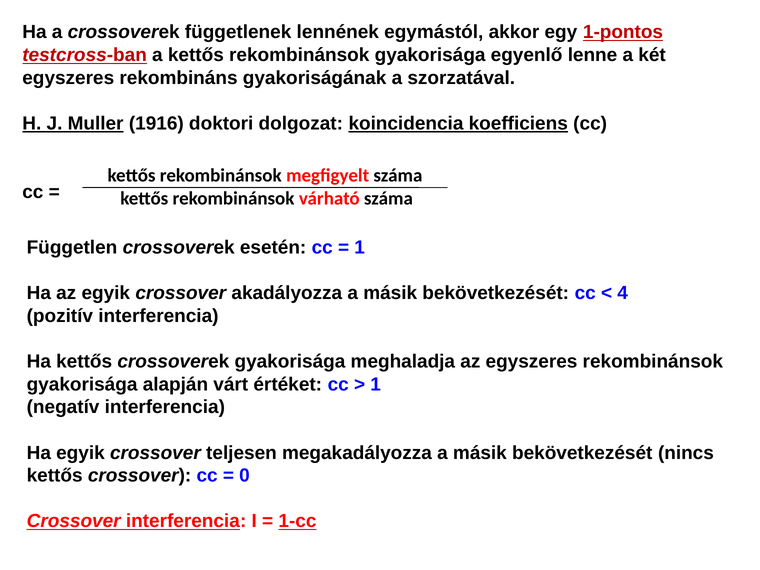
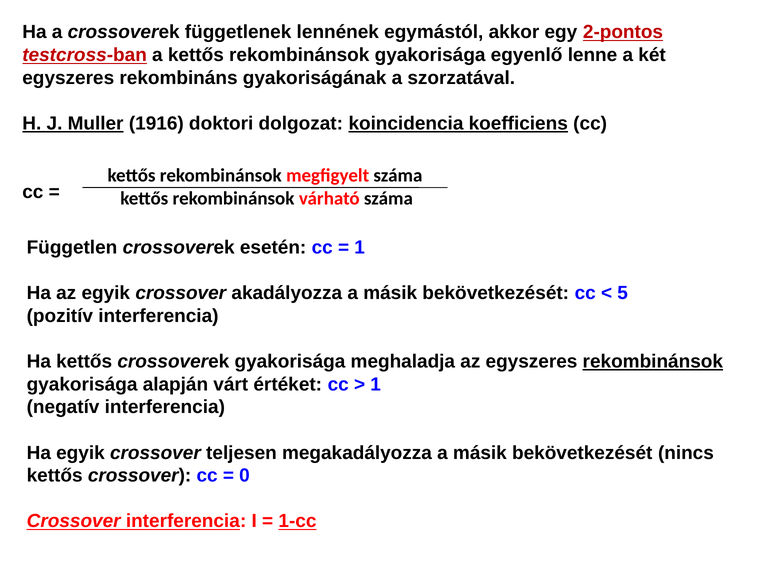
1-pontos: 1-pontos -> 2-pontos
4: 4 -> 5
rekombinánsok at (653, 362) underline: none -> present
